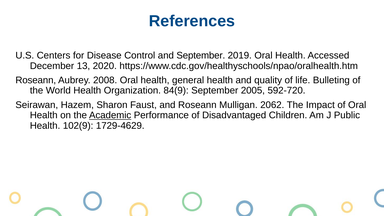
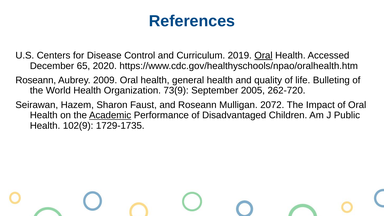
and September: September -> Curriculum
Oral at (263, 55) underline: none -> present
13: 13 -> 65
2008: 2008 -> 2009
84(9: 84(9 -> 73(9
592-720: 592-720 -> 262-720
2062: 2062 -> 2072
1729-4629: 1729-4629 -> 1729-1735
